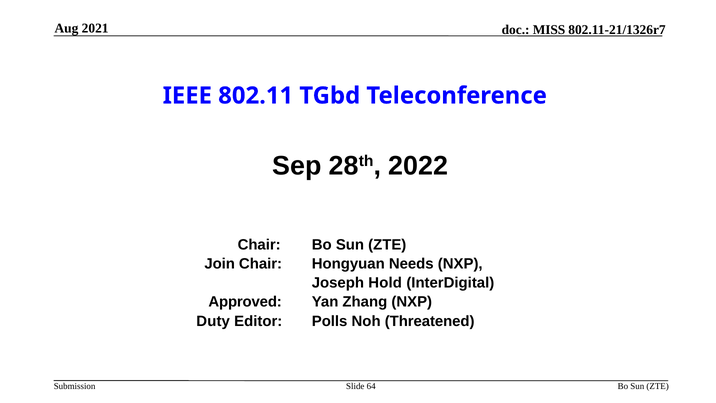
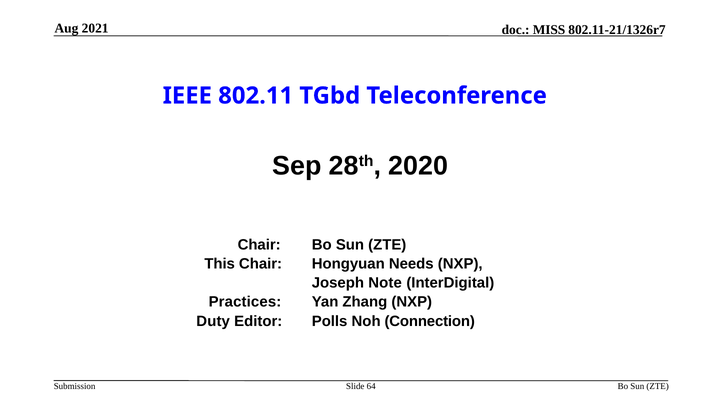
2022: 2022 -> 2020
Join: Join -> This
Hold: Hold -> Note
Approved: Approved -> Practices
Threatened: Threatened -> Connection
